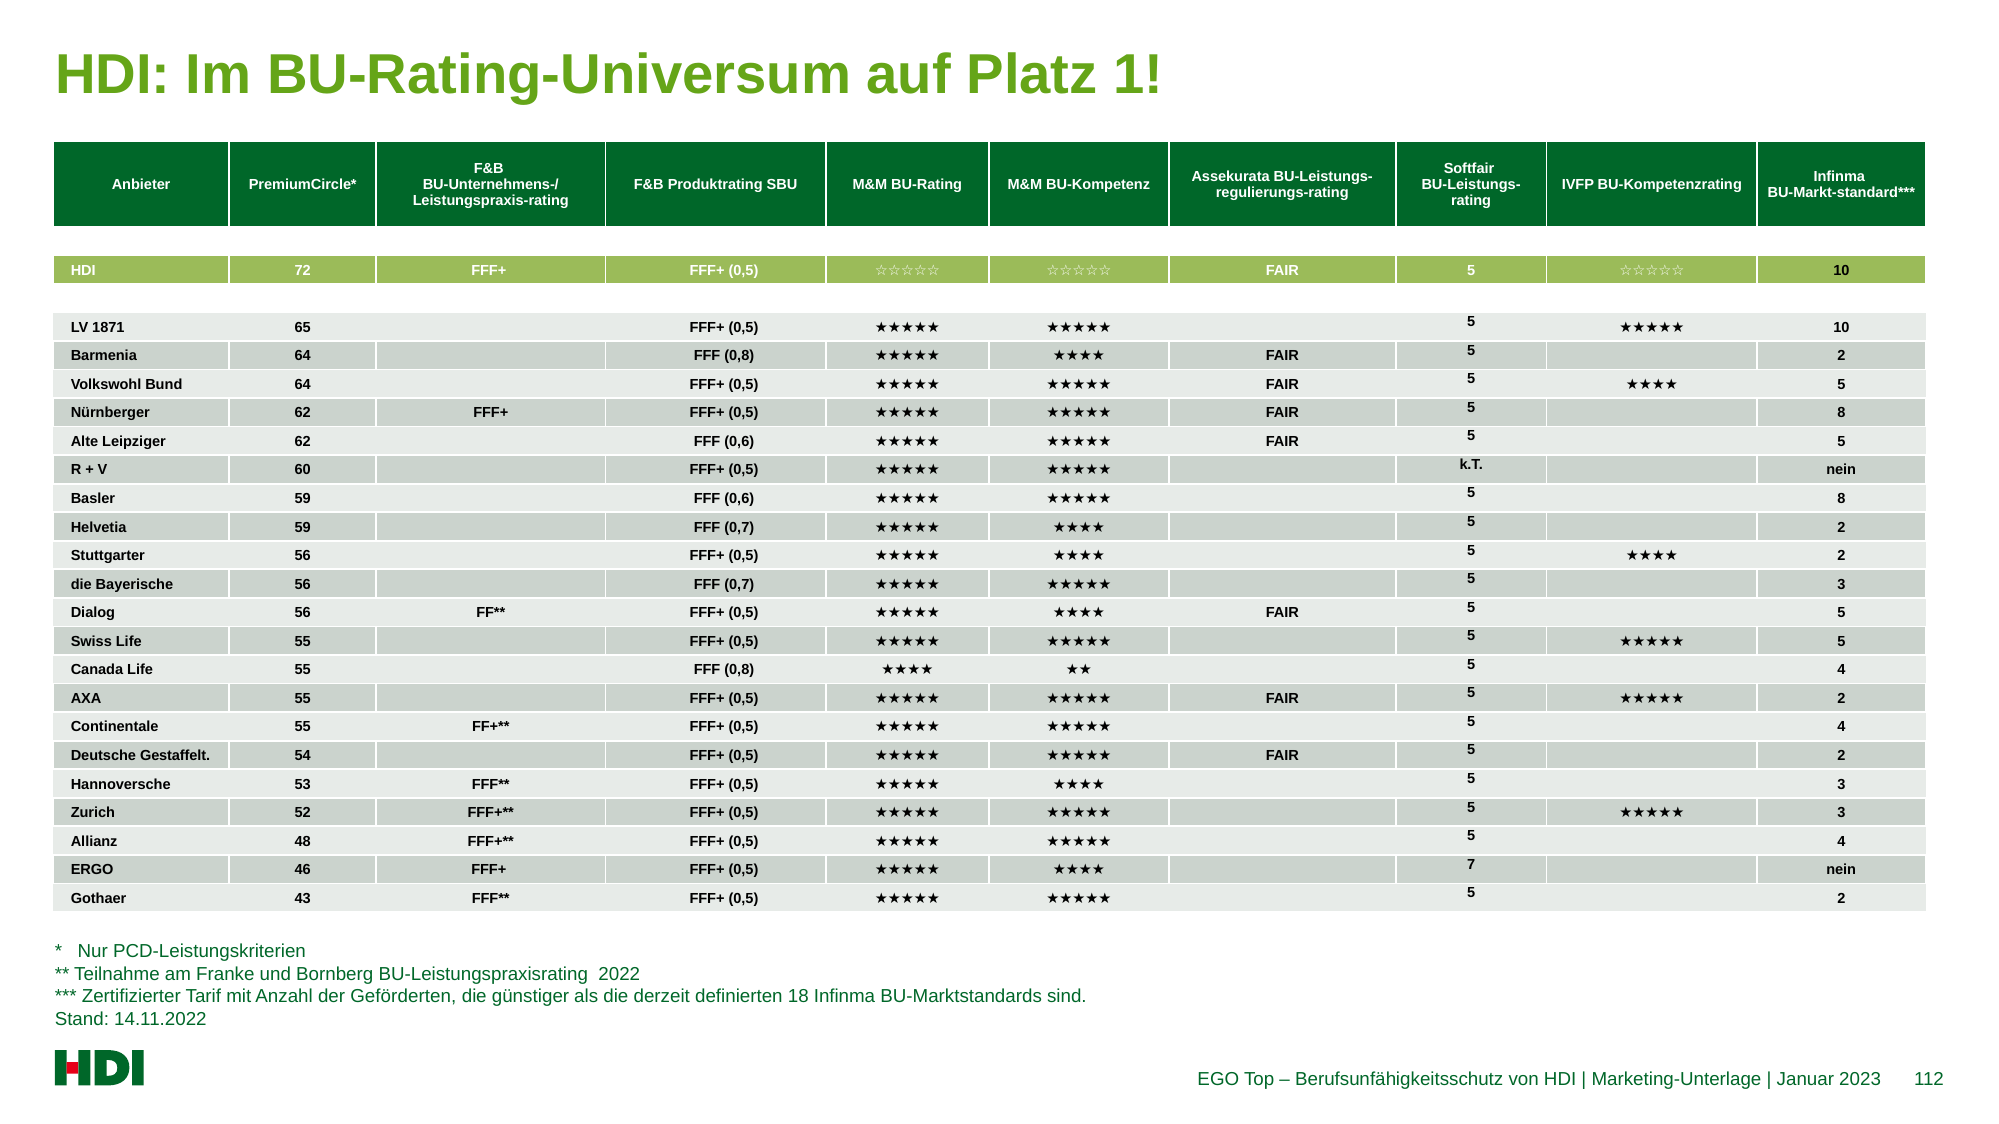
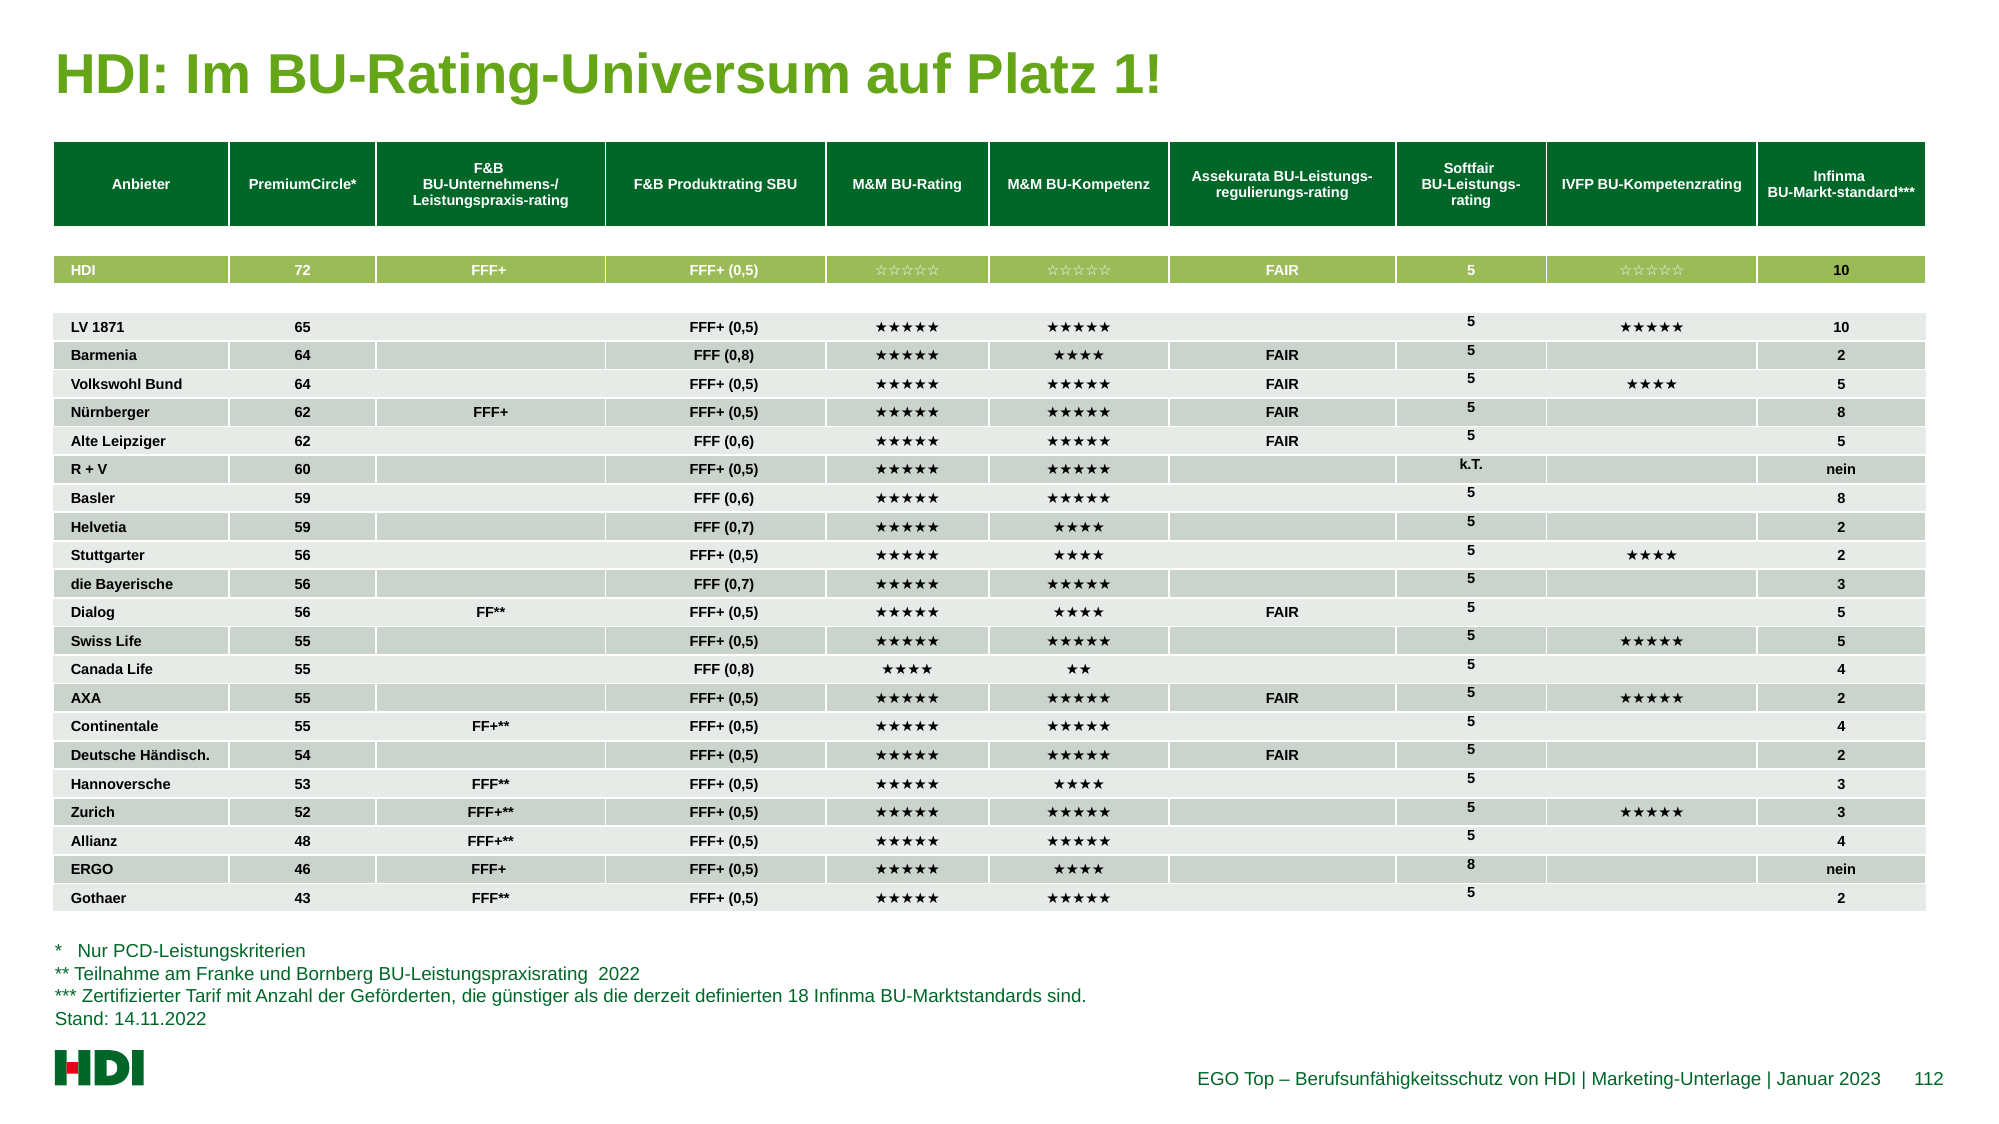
Gestaffelt: Gestaffelt -> Händisch
7 at (1471, 865): 7 -> 8
